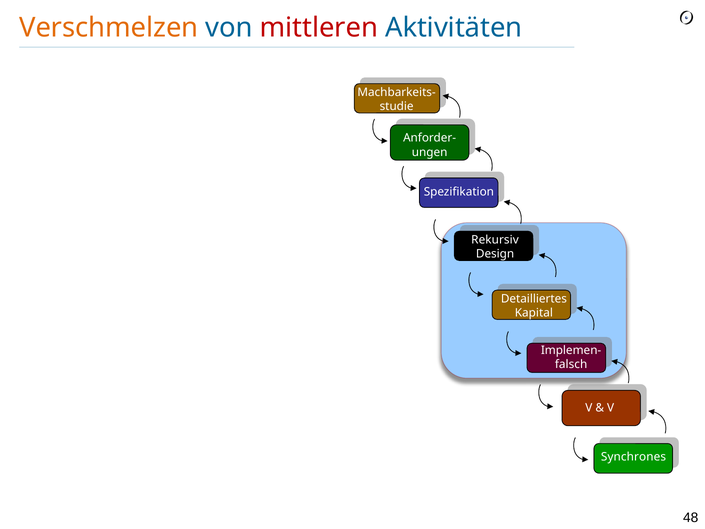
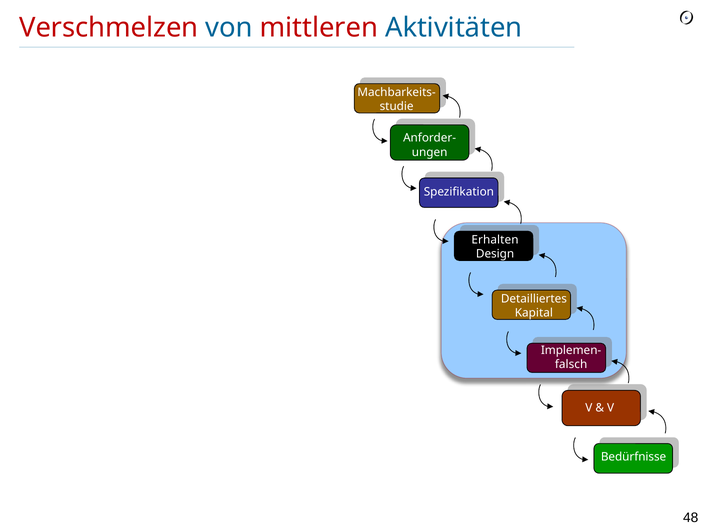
Verschmelzen colour: orange -> red
Rekursiv: Rekursiv -> Erhalten
Synchrones: Synchrones -> Bedürfnisse
